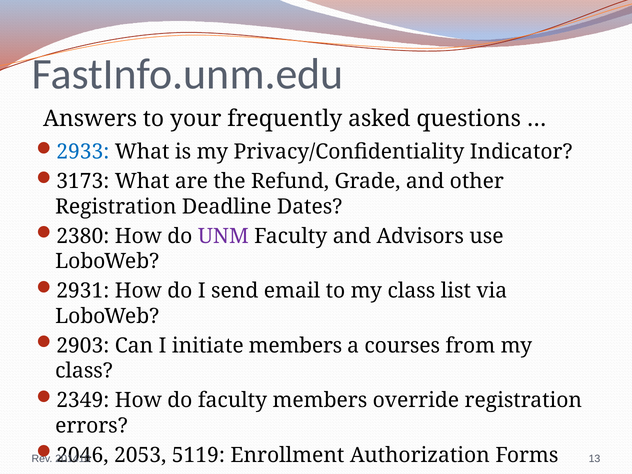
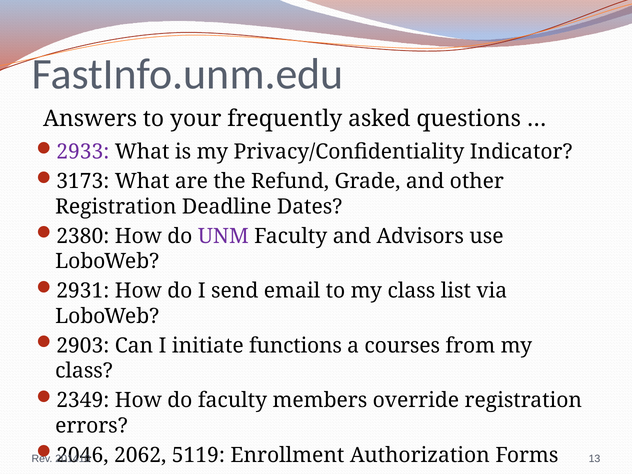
2933 colour: blue -> purple
initiate members: members -> functions
2053: 2053 -> 2062
